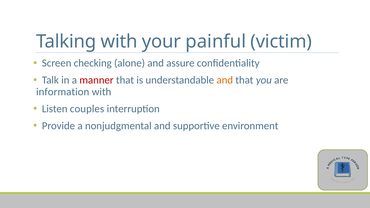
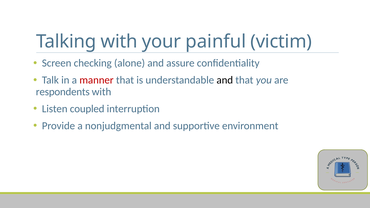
and at (225, 80) colour: orange -> black
information: information -> respondents
couples: couples -> coupled
